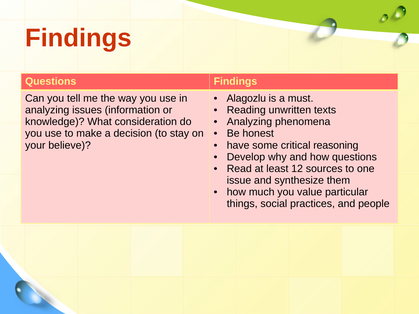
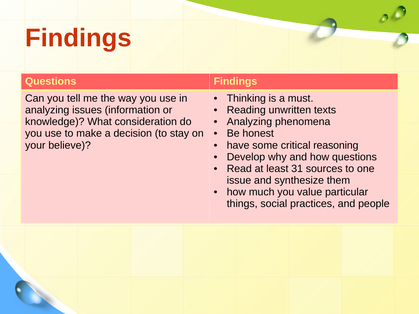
Alagozlu: Alagozlu -> Thinking
12: 12 -> 31
